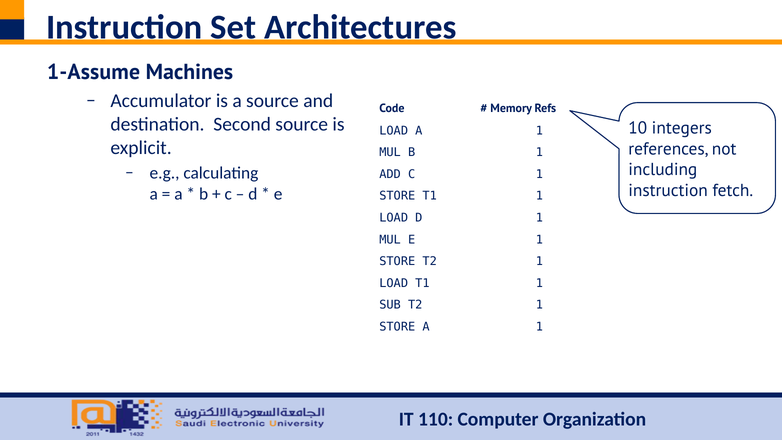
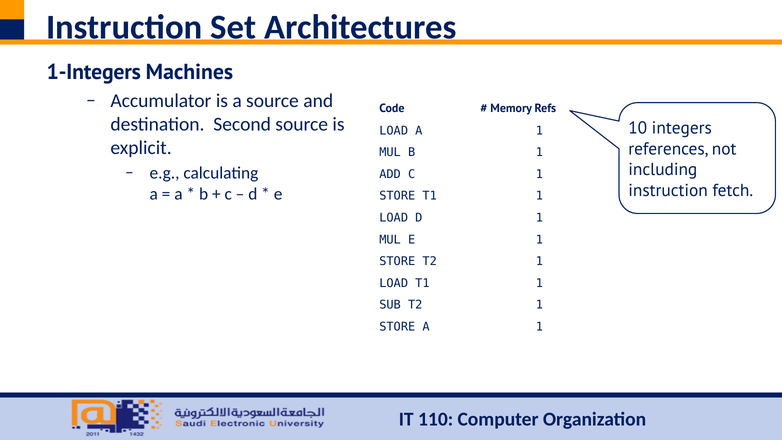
1-Assume: 1-Assume -> 1-Integers
